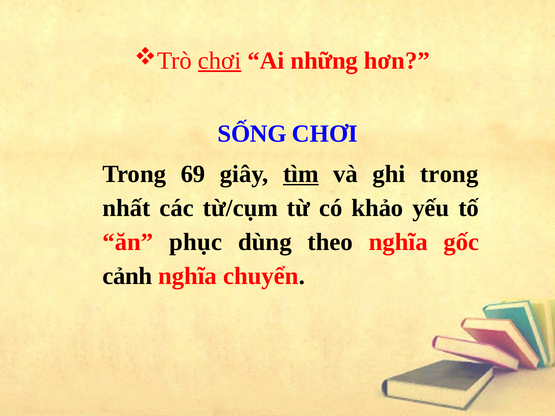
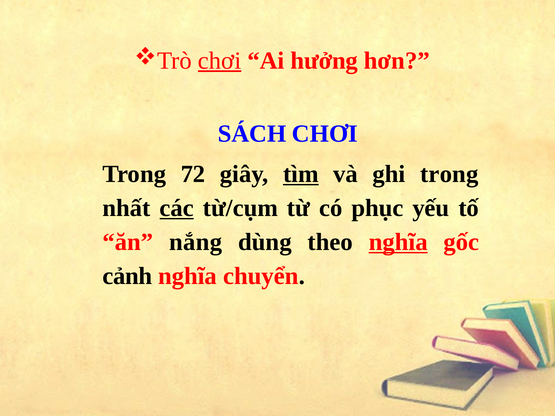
những: những -> hưởng
SỐNG: SỐNG -> SÁCH
69: 69 -> 72
các underline: none -> present
khảo: khảo -> phục
phục: phục -> nắng
nghĩa at (398, 242) underline: none -> present
